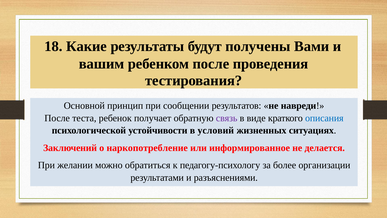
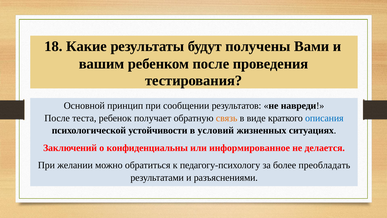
связь colour: purple -> orange
наркопотребление: наркопотребление -> конфиденциальны
организации: организации -> преобладать
